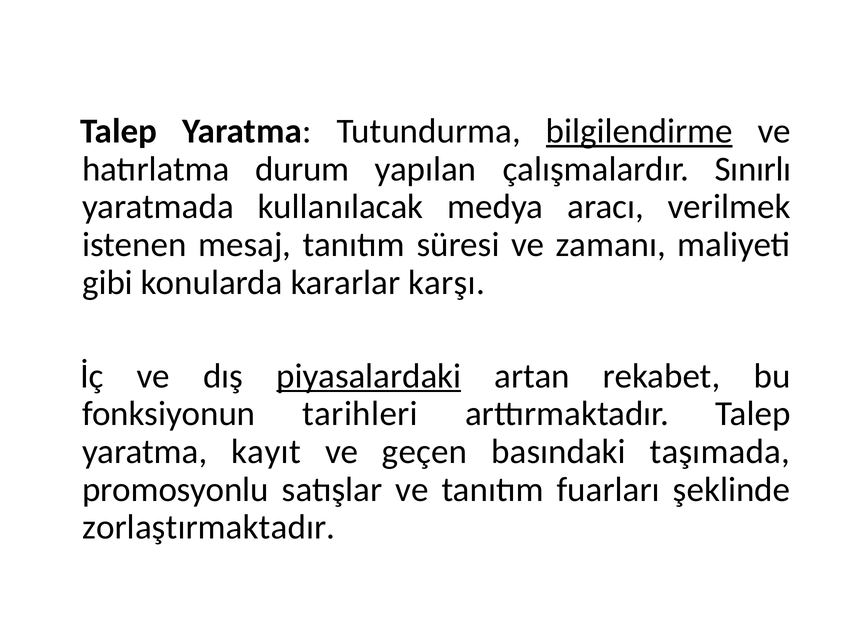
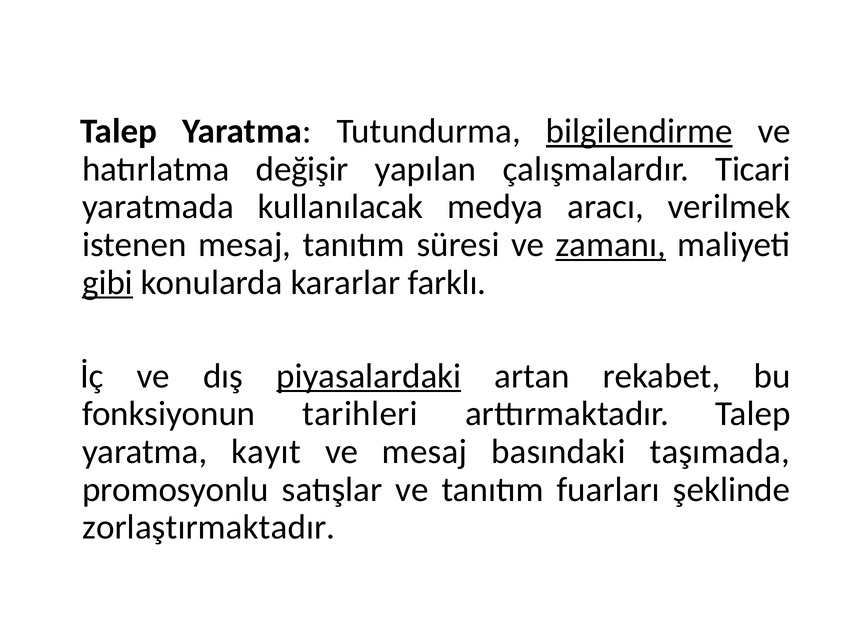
durum: durum -> değişir
Sınırlı: Sınırlı -> Ticari
zamanı underline: none -> present
gibi underline: none -> present
karşı: karşı -> farklı
ve geçen: geçen -> mesaj
